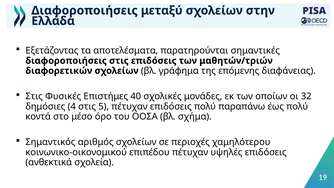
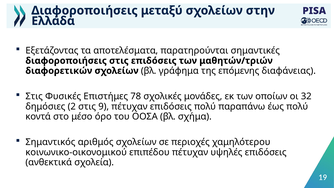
40: 40 -> 78
4: 4 -> 2
5: 5 -> 9
